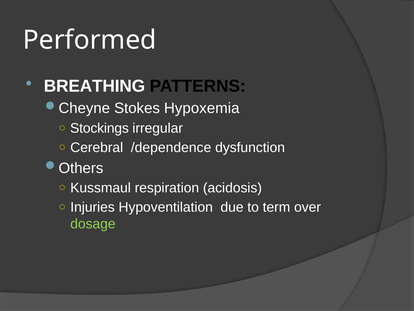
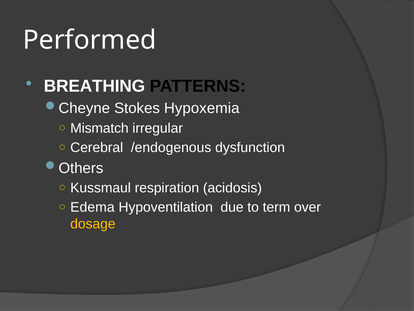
Stockings: Stockings -> Mismatch
/dependence: /dependence -> /endogenous
Injuries: Injuries -> Edema
dosage colour: light green -> yellow
